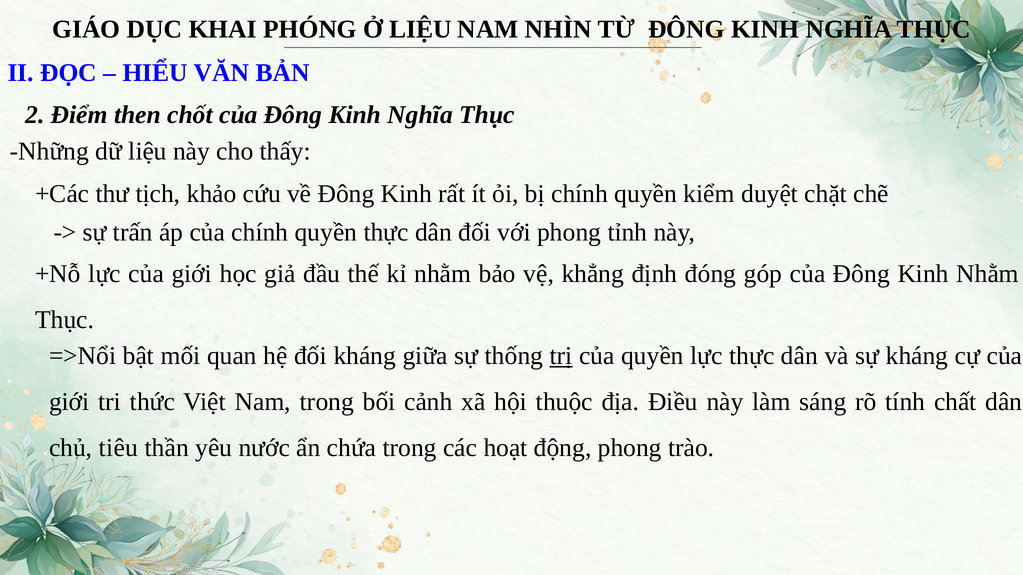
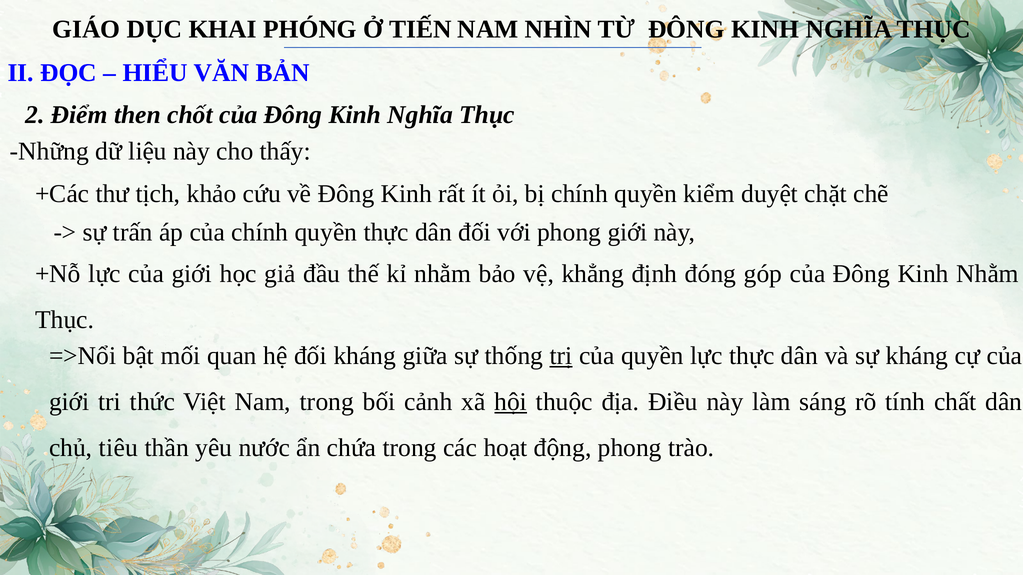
Ở LIỆU: LIỆU -> TIẾN
phong tỉnh: tỉnh -> giới
hội underline: none -> present
